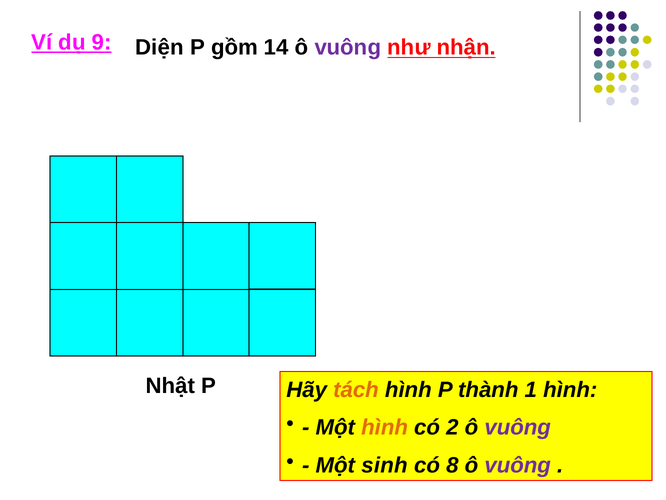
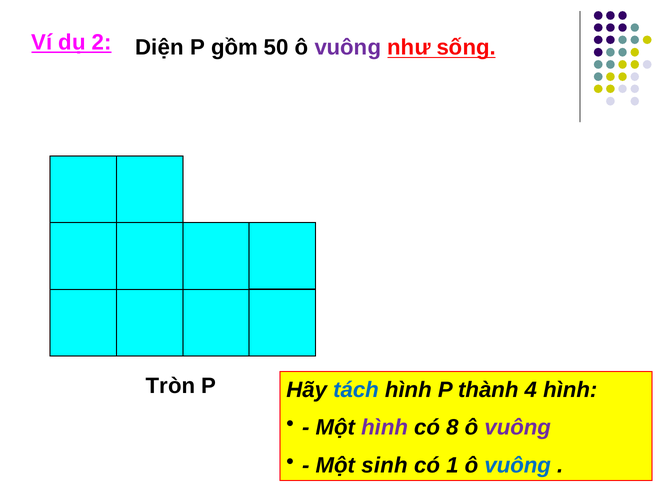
9: 9 -> 2
14: 14 -> 50
nhận: nhận -> sống
Nhật: Nhật -> Tròn
tách colour: orange -> blue
1: 1 -> 4
hình at (385, 427) colour: orange -> purple
2: 2 -> 8
8: 8 -> 1
vuông at (518, 465) colour: purple -> blue
